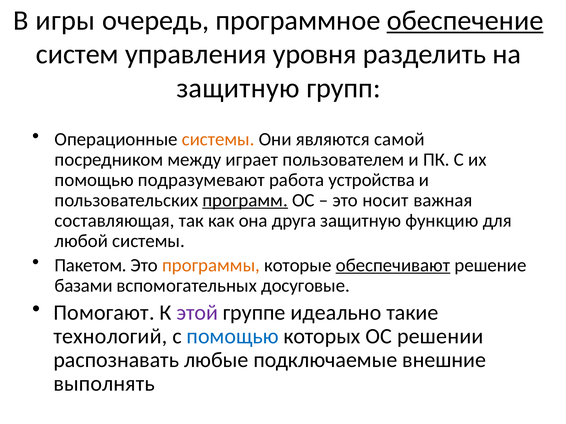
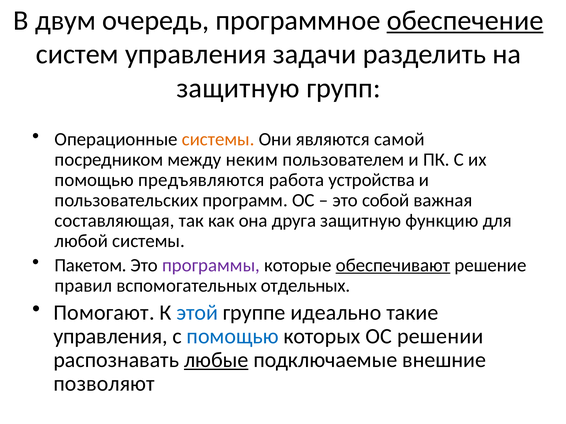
игры: игры -> двум
уровня: уровня -> задачи
играет: играет -> неким
подразумевают: подразумевают -> предъявляются
программ underline: present -> none
носит: носит -> собой
программы colour: orange -> purple
базами: базами -> правил
досуговые: досуговые -> отдельных
этой colour: purple -> blue
технологий at (110, 337): технологий -> управления
любые underline: none -> present
выполнять: выполнять -> позволяют
